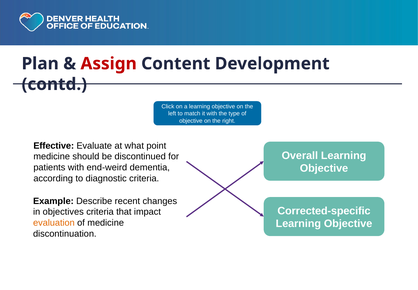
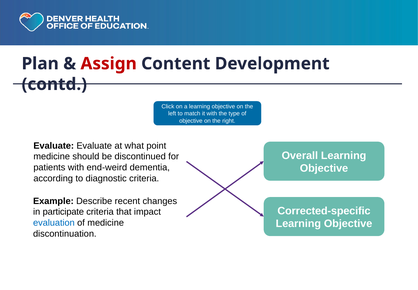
Effective at (54, 145): Effective -> Evaluate
objectives: objectives -> participate
evaluation colour: orange -> blue
